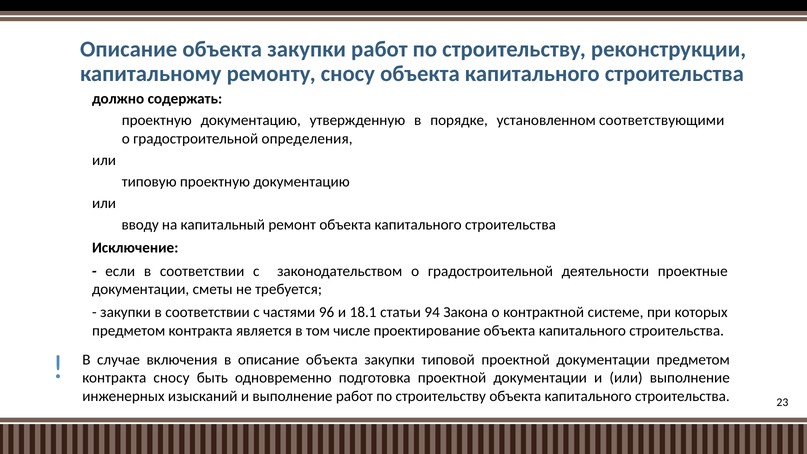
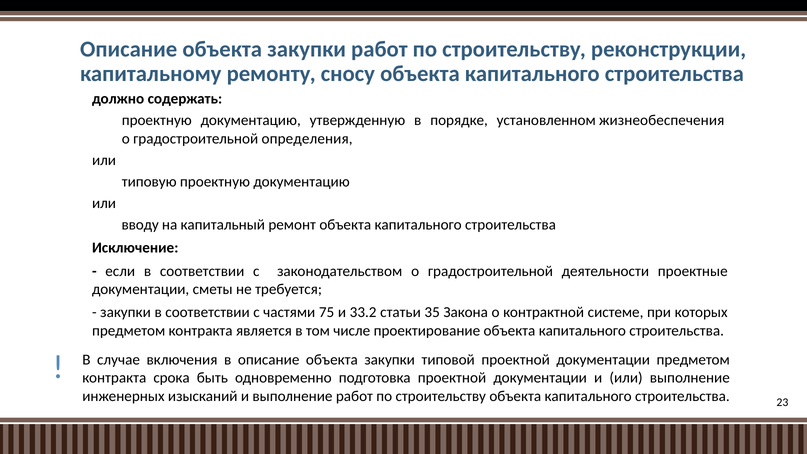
соответствующими: соответствующими -> жизнеобеспечения
96: 96 -> 75
18.1: 18.1 -> 33.2
94: 94 -> 35
контракта сносу: сносу -> срока
